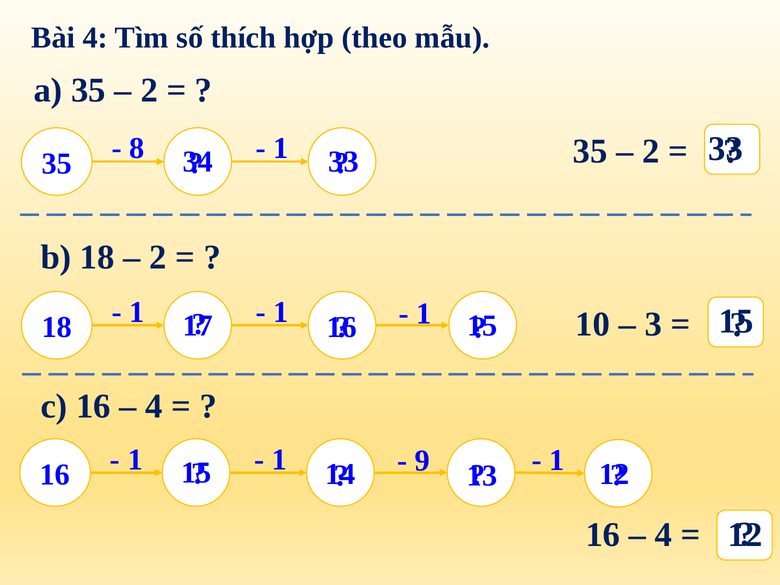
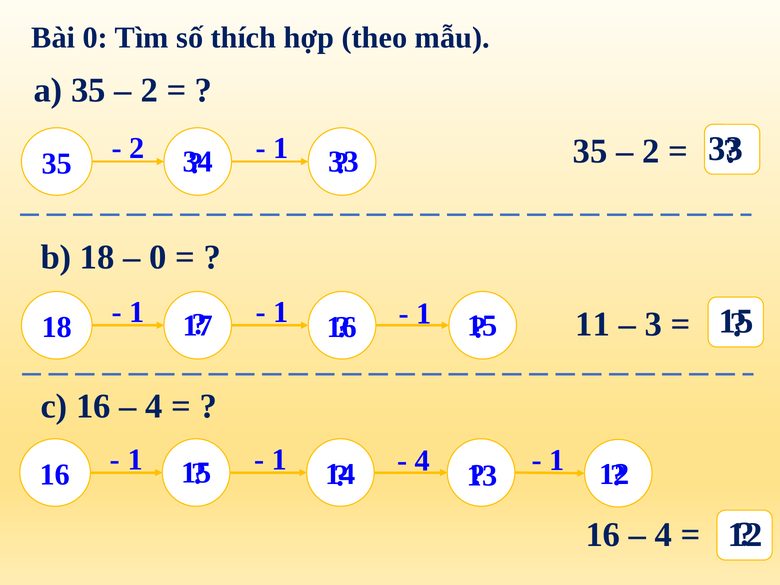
Bài 4: 4 -> 0
8 at (137, 148): 8 -> 2
2 at (158, 257): 2 -> 0
10: 10 -> 11
9 at (422, 461): 9 -> 4
